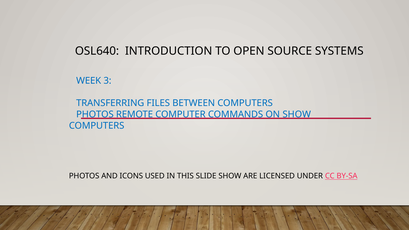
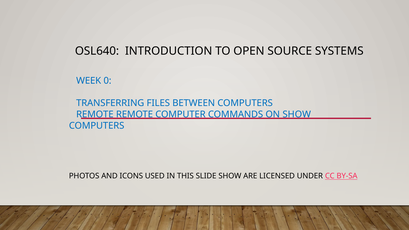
3: 3 -> 0
PHOTOS at (95, 114): PHOTOS -> REMOTE
